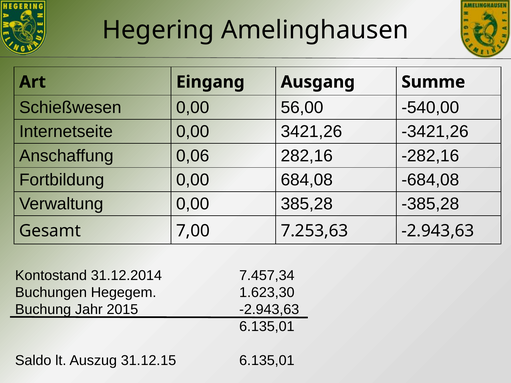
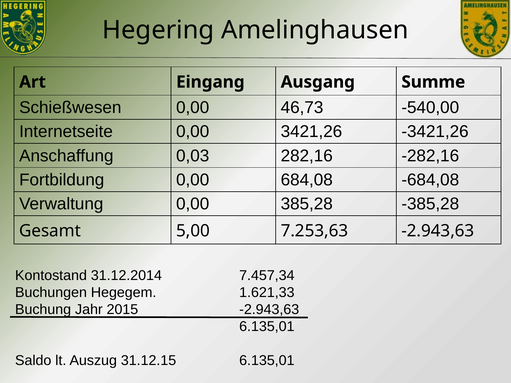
56,00: 56,00 -> 46,73
0,06: 0,06 -> 0,03
7,00: 7,00 -> 5,00
1.623,30: 1.623,30 -> 1.621,33
